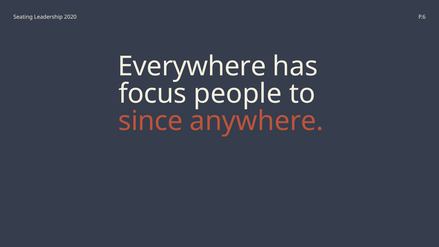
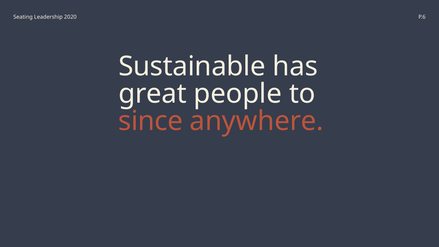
Everywhere: Everywhere -> Sustainable
focus: focus -> great
